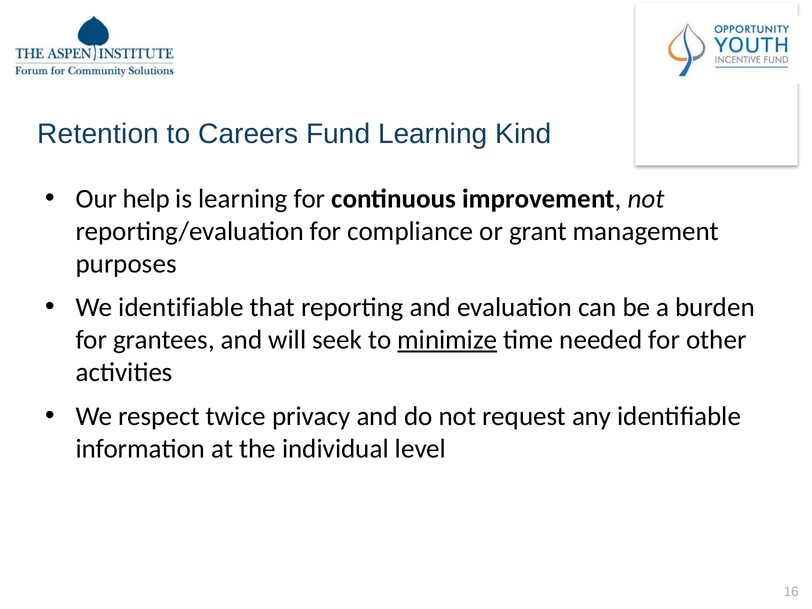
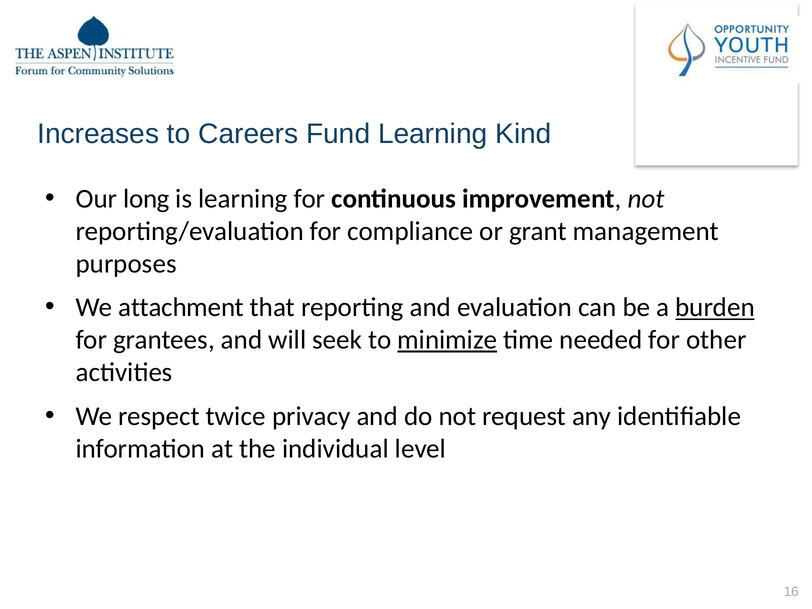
Retention: Retention -> Increases
help: help -> long
We identifiable: identifiable -> attachment
burden underline: none -> present
